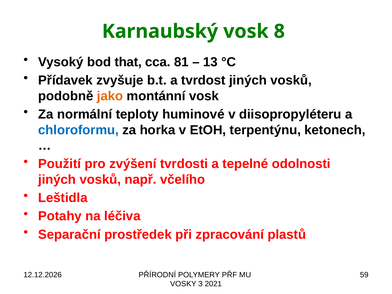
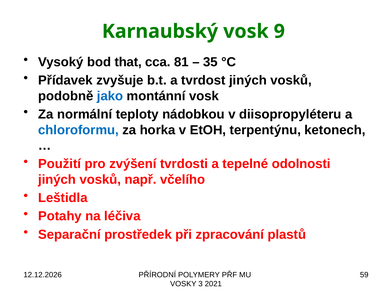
8: 8 -> 9
13: 13 -> 35
jako colour: orange -> blue
huminové: huminové -> nádobkou
